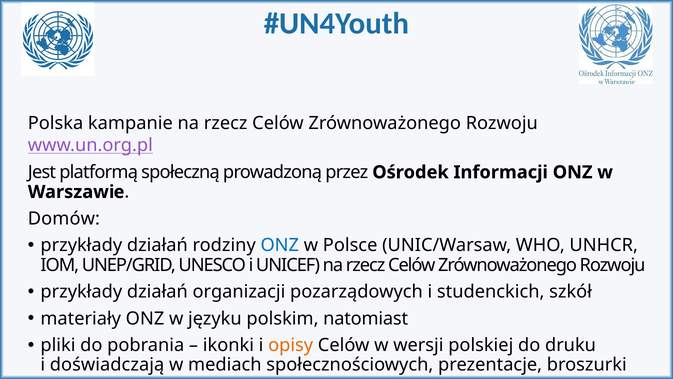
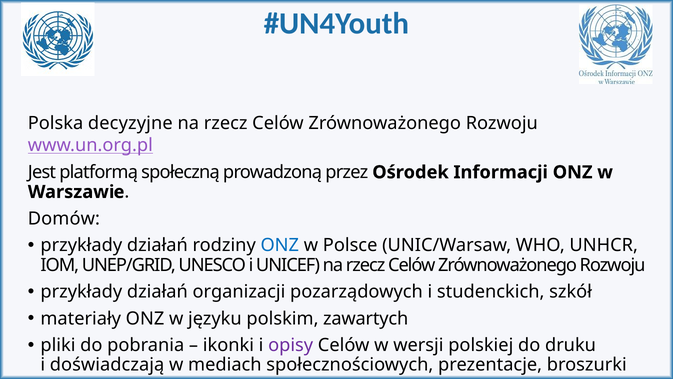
kampanie: kampanie -> decyzyjne
natomiast: natomiast -> zawartych
opisy colour: orange -> purple
